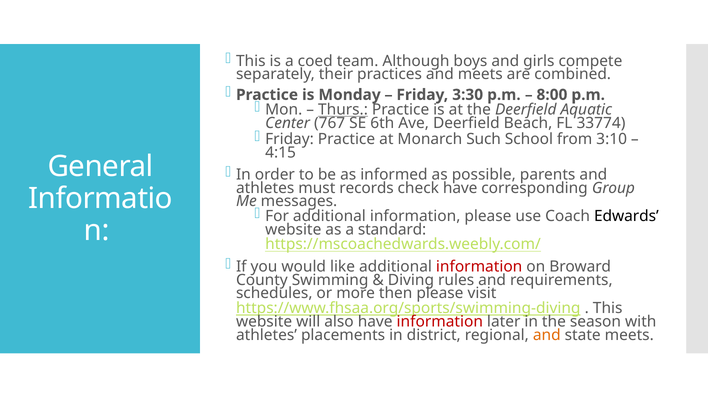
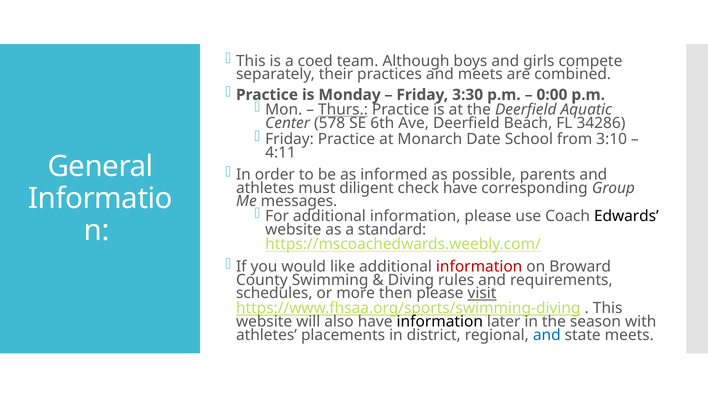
8:00: 8:00 -> 0:00
767: 767 -> 578
33774: 33774 -> 34286
Such: Such -> Date
4:15: 4:15 -> 4:11
records: records -> diligent
visit underline: none -> present
information at (440, 322) colour: red -> black
and at (547, 335) colour: orange -> blue
